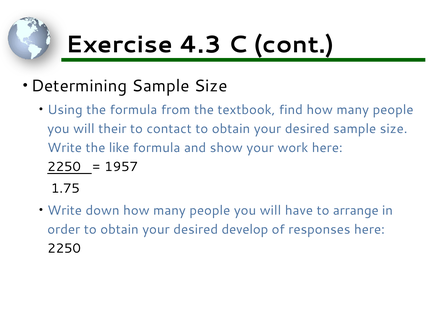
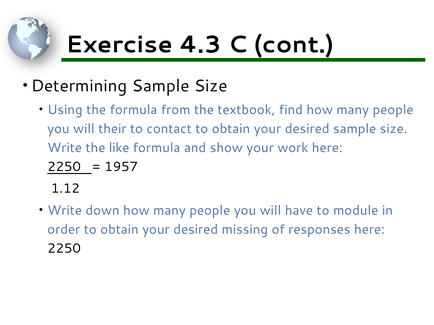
1.75: 1.75 -> 1.12
arrange: arrange -> module
develop: develop -> missing
